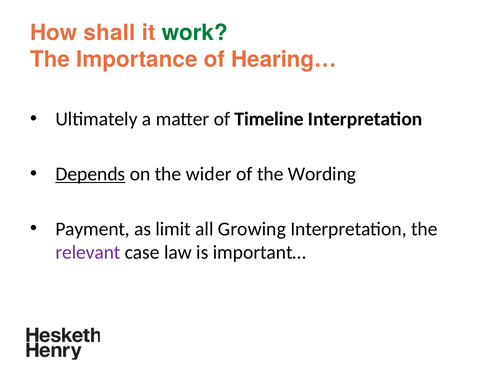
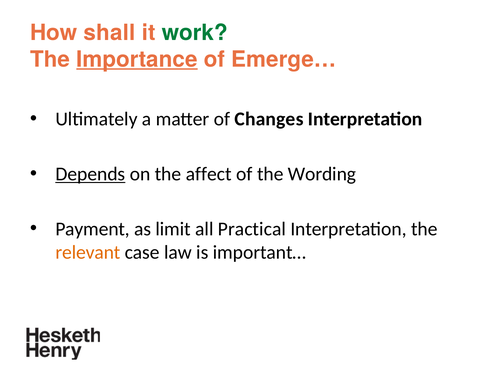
Importance underline: none -> present
Hearing…: Hearing… -> Emerge…
Timeline: Timeline -> Changes
wider: wider -> affect
Growing: Growing -> Practical
relevant colour: purple -> orange
